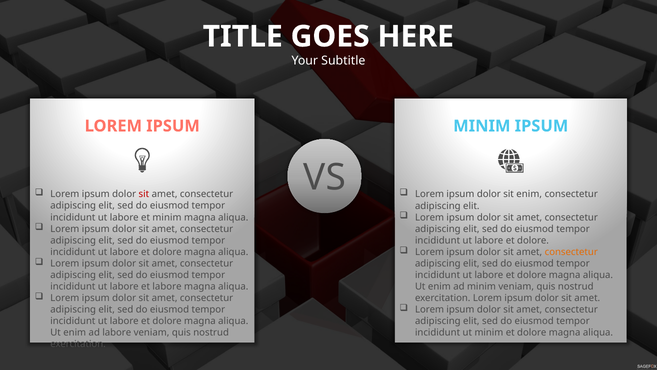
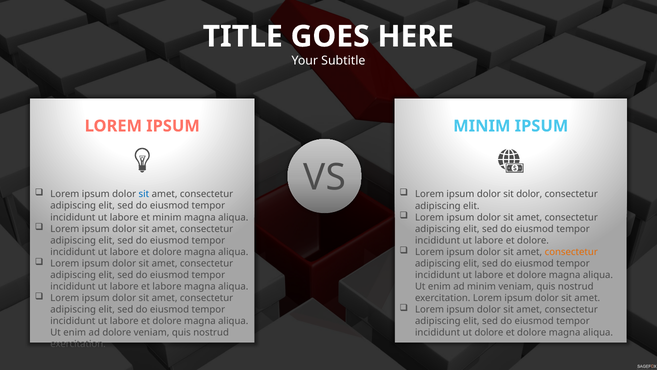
sit at (144, 194) colour: red -> blue
sit enim: enim -> dolor
ad labore: labore -> dolore
ut minim: minim -> dolore
